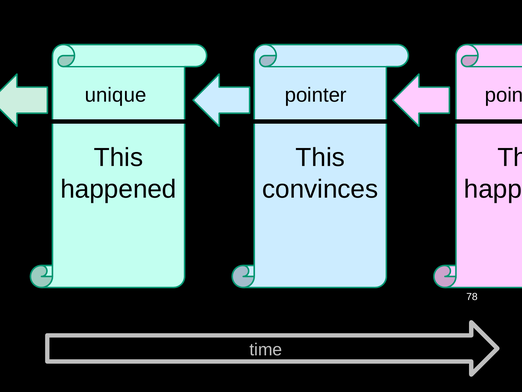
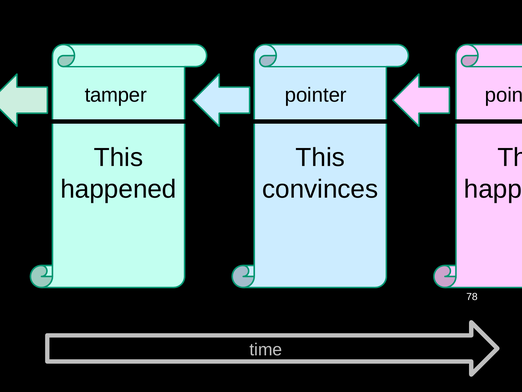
unique: unique -> tamper
